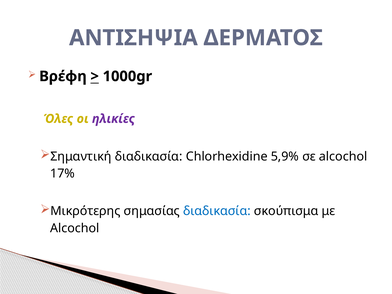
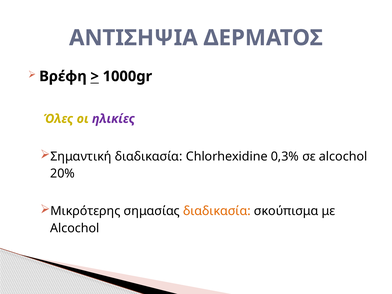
5,9%: 5,9% -> 0,3%
17%: 17% -> 20%
διαδικασία at (217, 211) colour: blue -> orange
